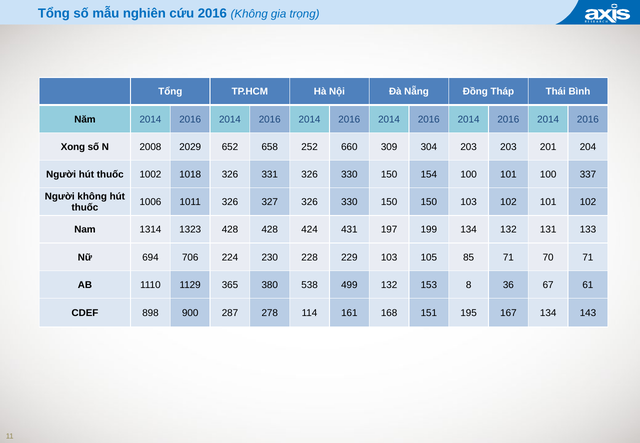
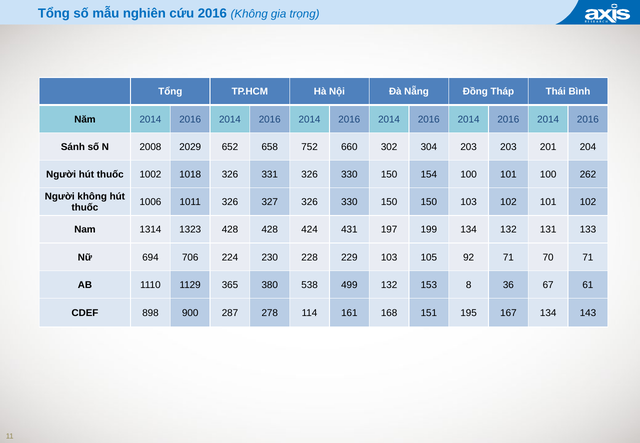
Xong: Xong -> Sánh
252: 252 -> 752
309: 309 -> 302
337: 337 -> 262
85: 85 -> 92
